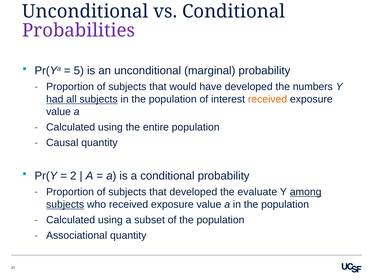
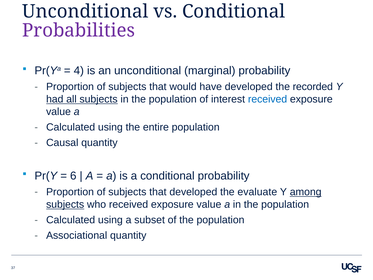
5: 5 -> 4
numbers: numbers -> recorded
received at (268, 99) colour: orange -> blue
2: 2 -> 6
